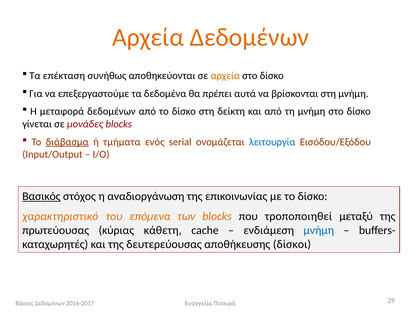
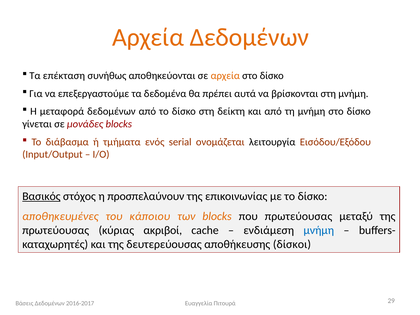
διάβασμα underline: present -> none
λειτουργία colour: blue -> black
αναδιοργάνωση: αναδιοργάνωση -> προσπελαύνουν
χαρακτηριστικό: χαρακτηριστικό -> αποθηκευμένες
επόμενα: επόμενα -> κάποιου
που τροποποιηθεί: τροποποιηθεί -> πρωτεύουσας
κάθετη: κάθετη -> ακριβοί
